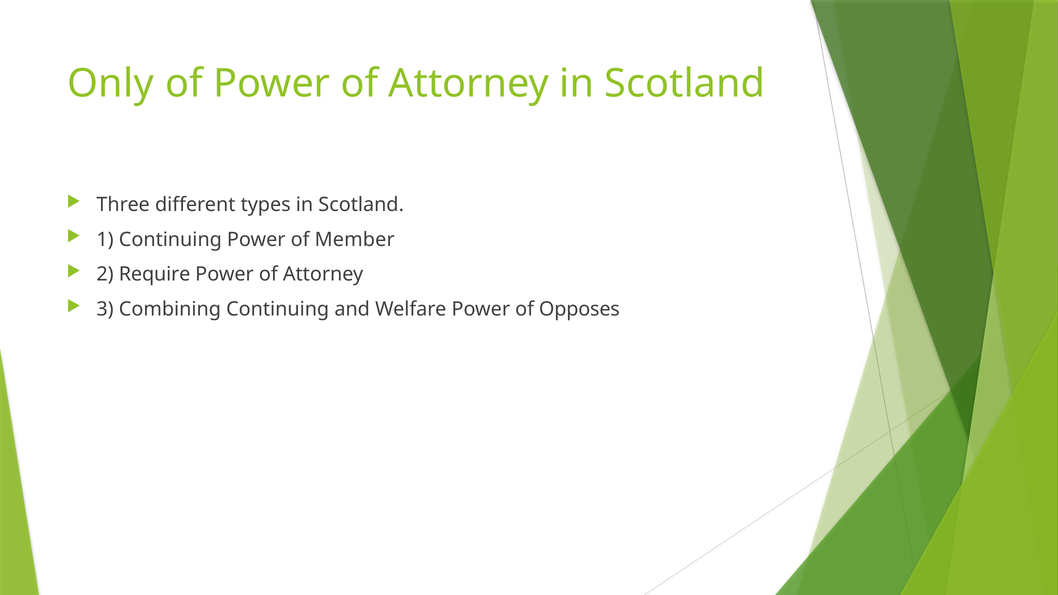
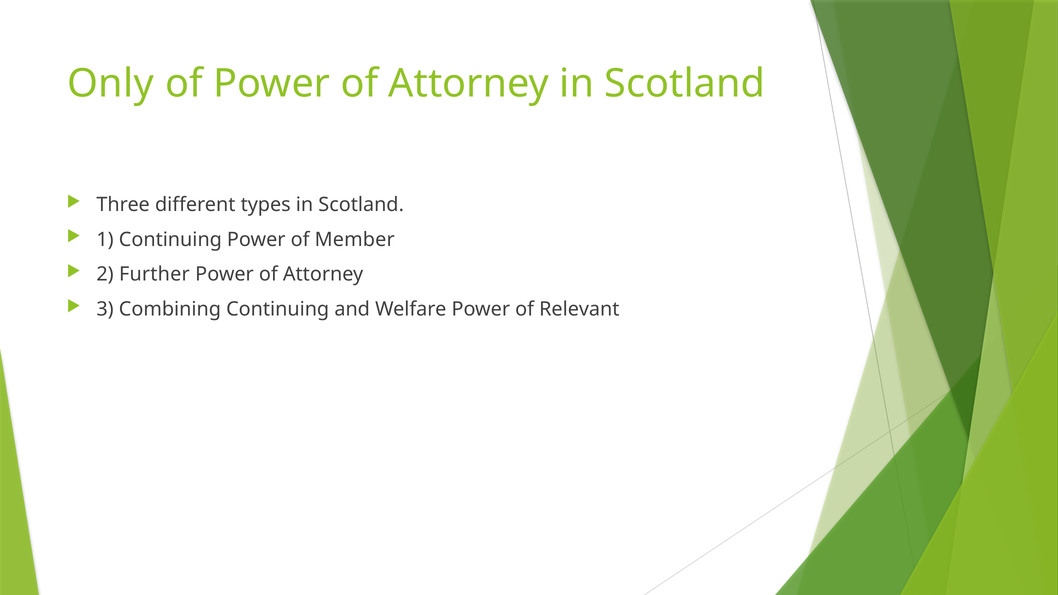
Require: Require -> Further
Opposes: Opposes -> Relevant
